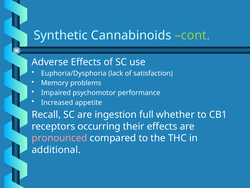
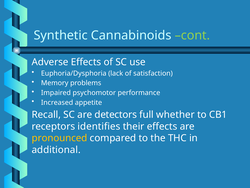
ingestion: ingestion -> detectors
occurring: occurring -> identifies
pronounced colour: pink -> yellow
